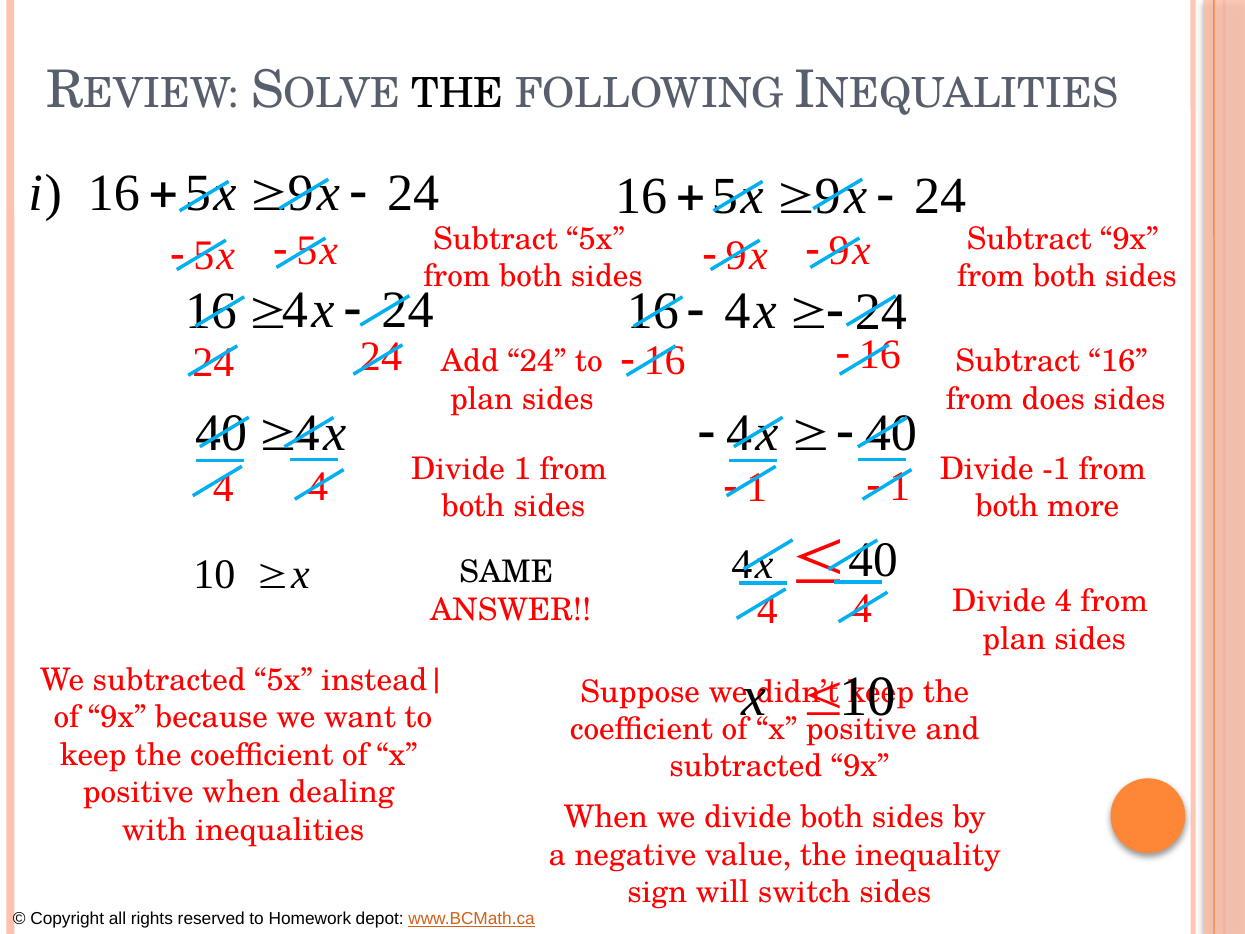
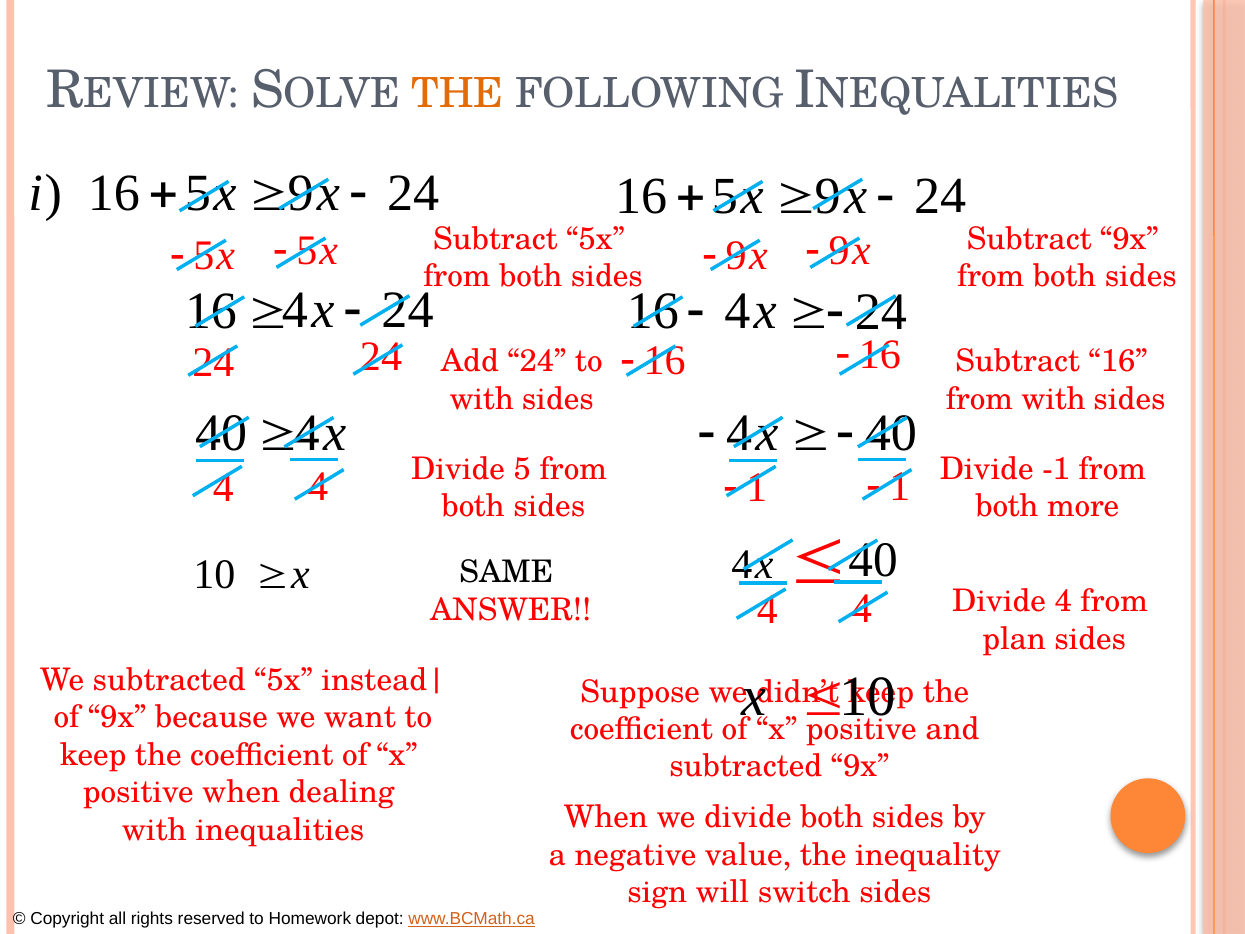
THE at (458, 93) colour: black -> orange
plan at (482, 399): plan -> with
from does: does -> with
Divide 1: 1 -> 5
